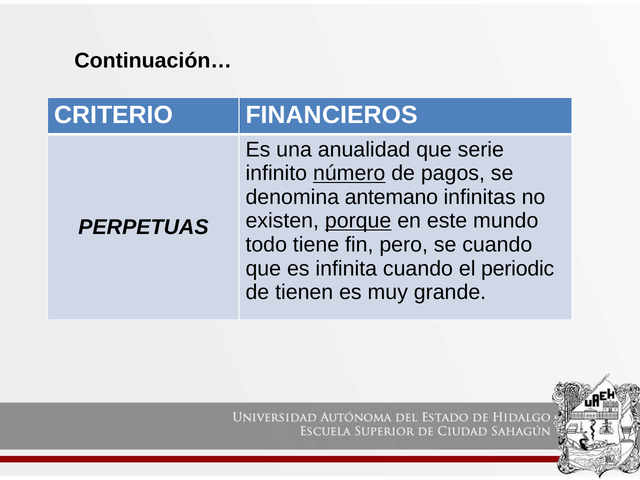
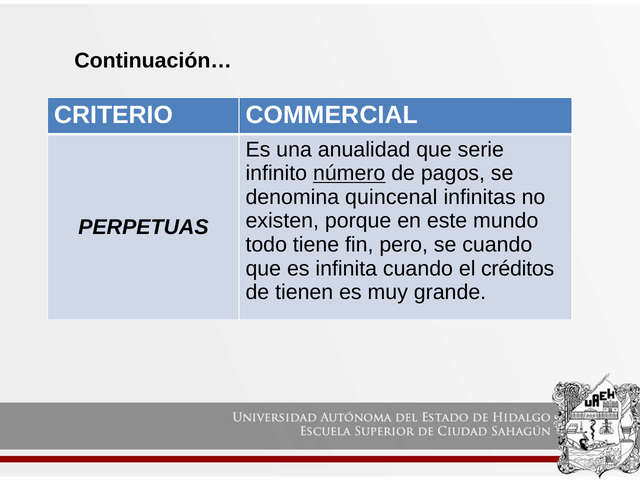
FINANCIEROS: FINANCIEROS -> COMMERCIAL
antemano: antemano -> quincenal
porque underline: present -> none
periodic: periodic -> créditos
